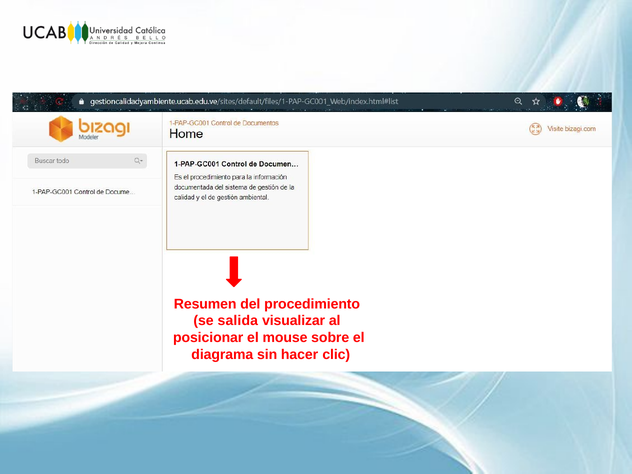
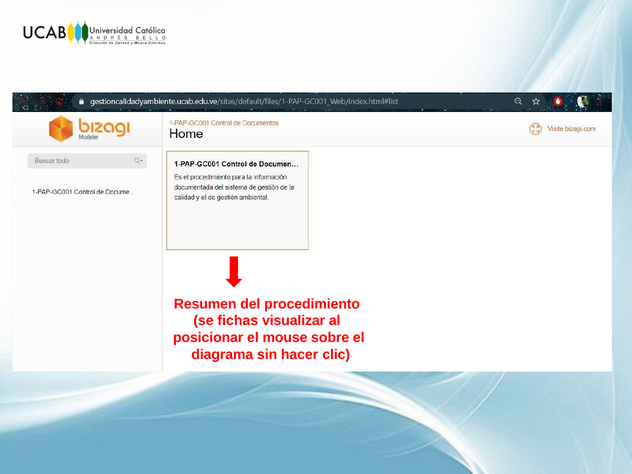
salida: salida -> fichas
